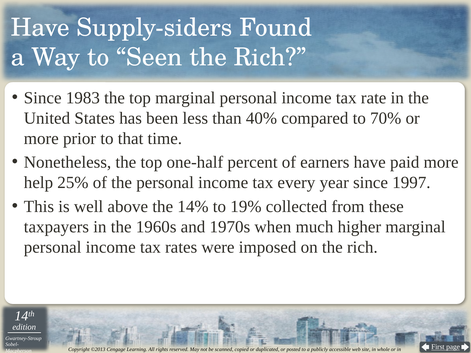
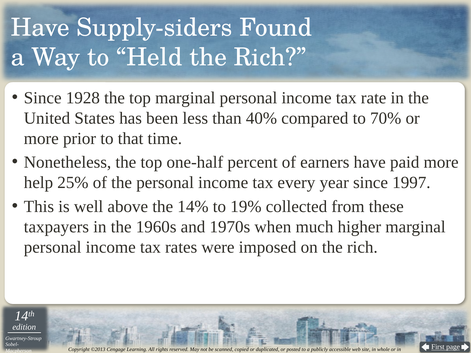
Seen: Seen -> Held
1983: 1983 -> 1928
